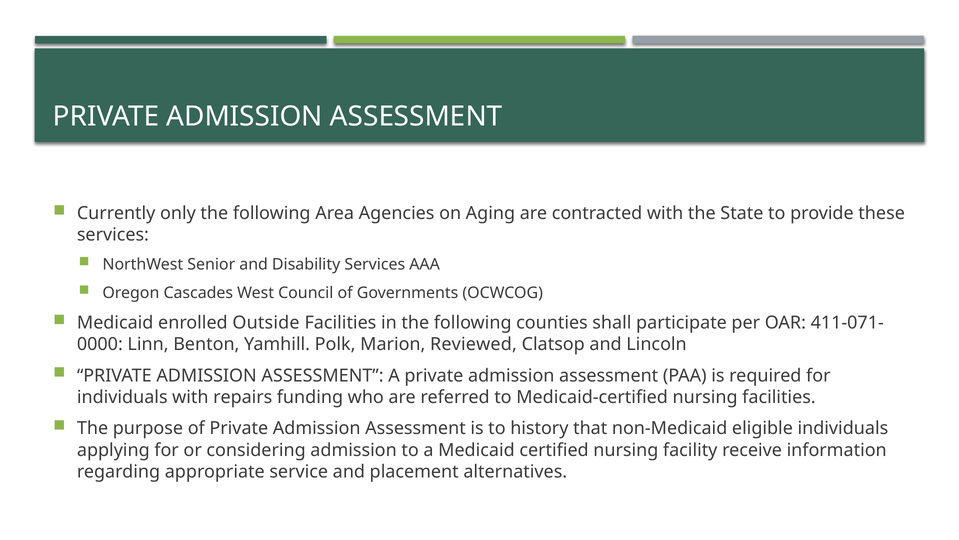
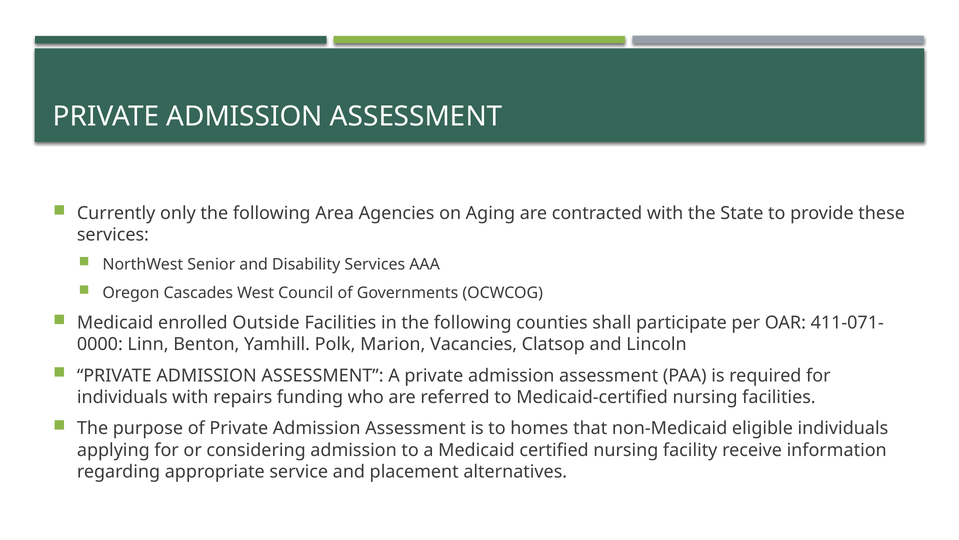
Reviewed: Reviewed -> Vacancies
history: history -> homes
